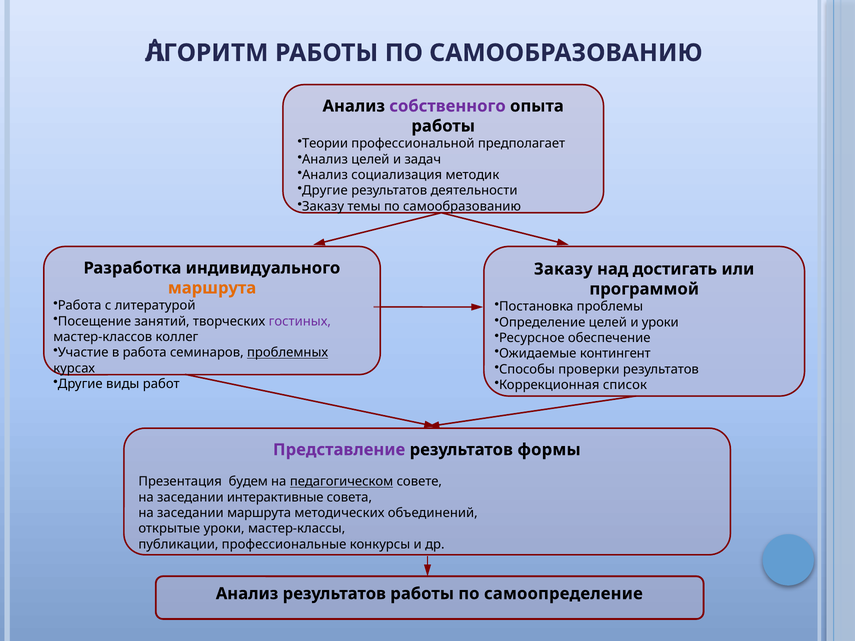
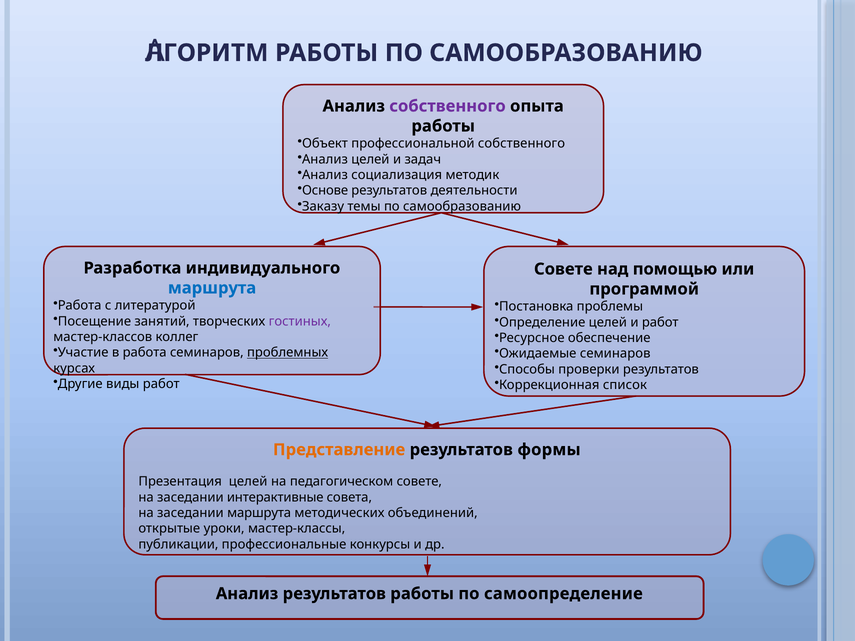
Теории: Теории -> Объект
профессиональной предполагает: предполагает -> собственного
Другие at (325, 191): Другие -> Основе
Заказу at (563, 269): Заказу -> Совете
достигать: достигать -> помощью
маршрута at (212, 288) colour: orange -> blue
и уроки: уроки -> работ
Ожидаемые контингент: контингент -> семинаров
Представление colour: purple -> orange
Презентация будем: будем -> целей
педагогическом underline: present -> none
